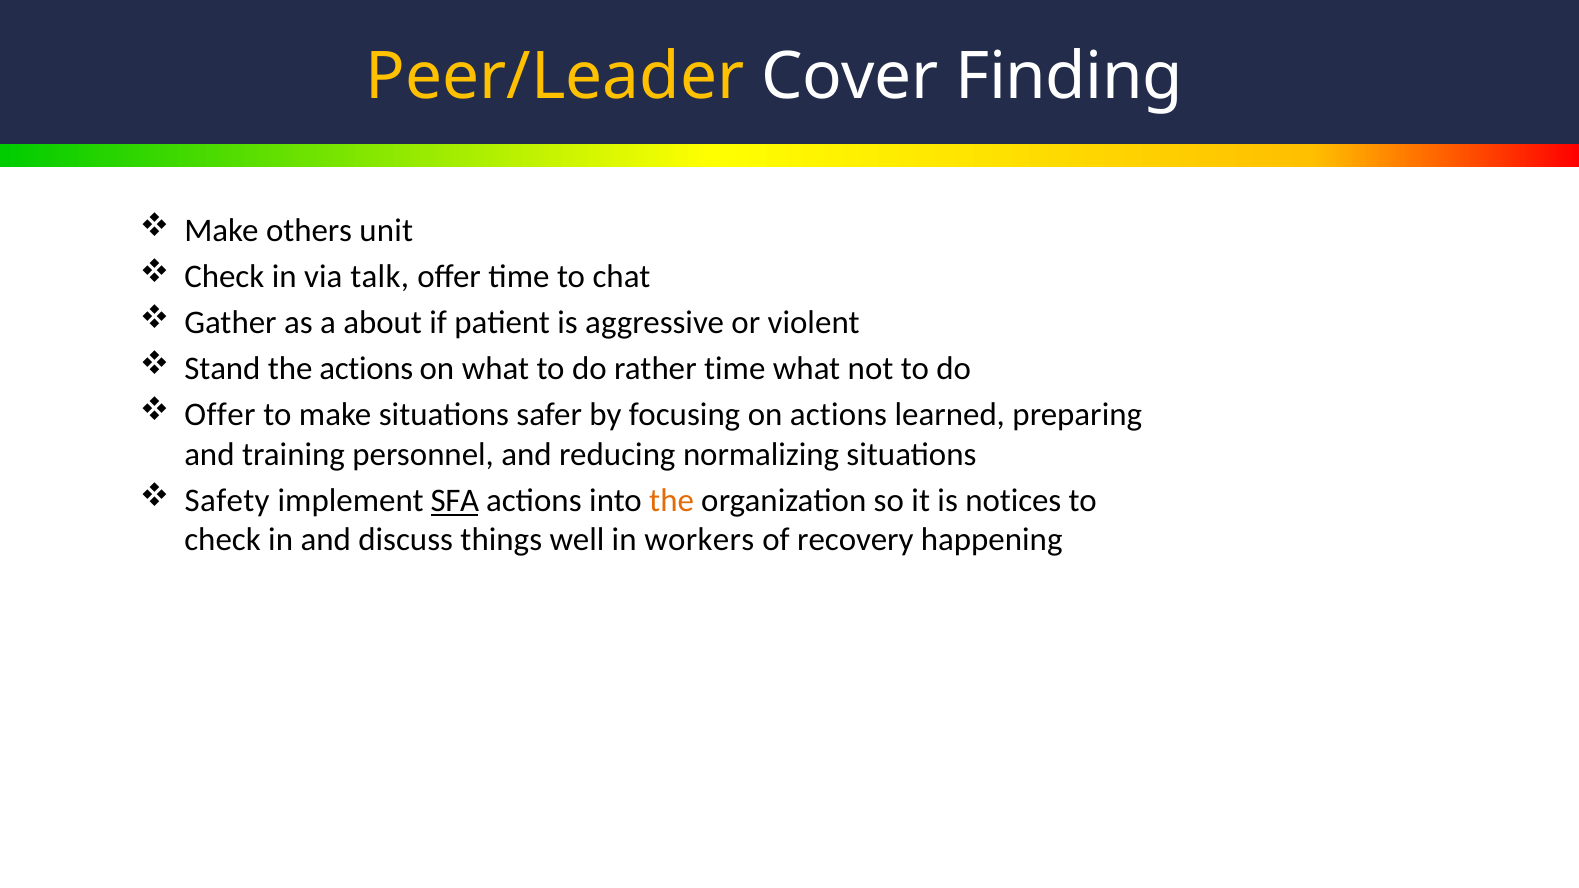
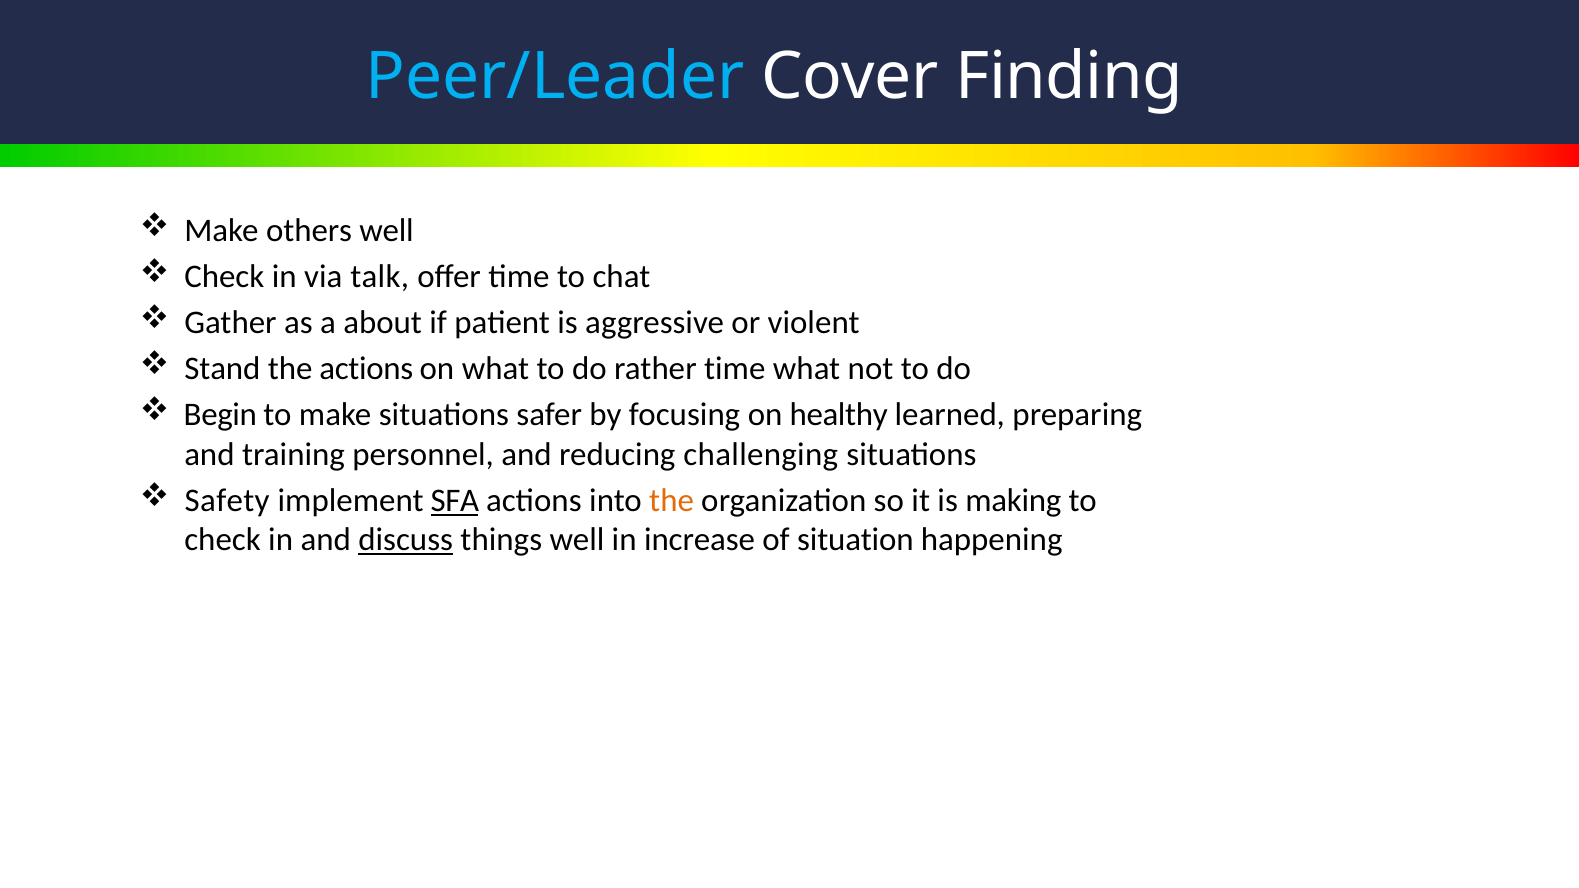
Peer/Leader colour: yellow -> light blue
others unit: unit -> well
Offer at (220, 415): Offer -> Begin
on actions: actions -> healthy
normalizing: normalizing -> challenging
notices: notices -> making
discuss underline: none -> present
workers: workers -> increase
recovery: recovery -> situation
